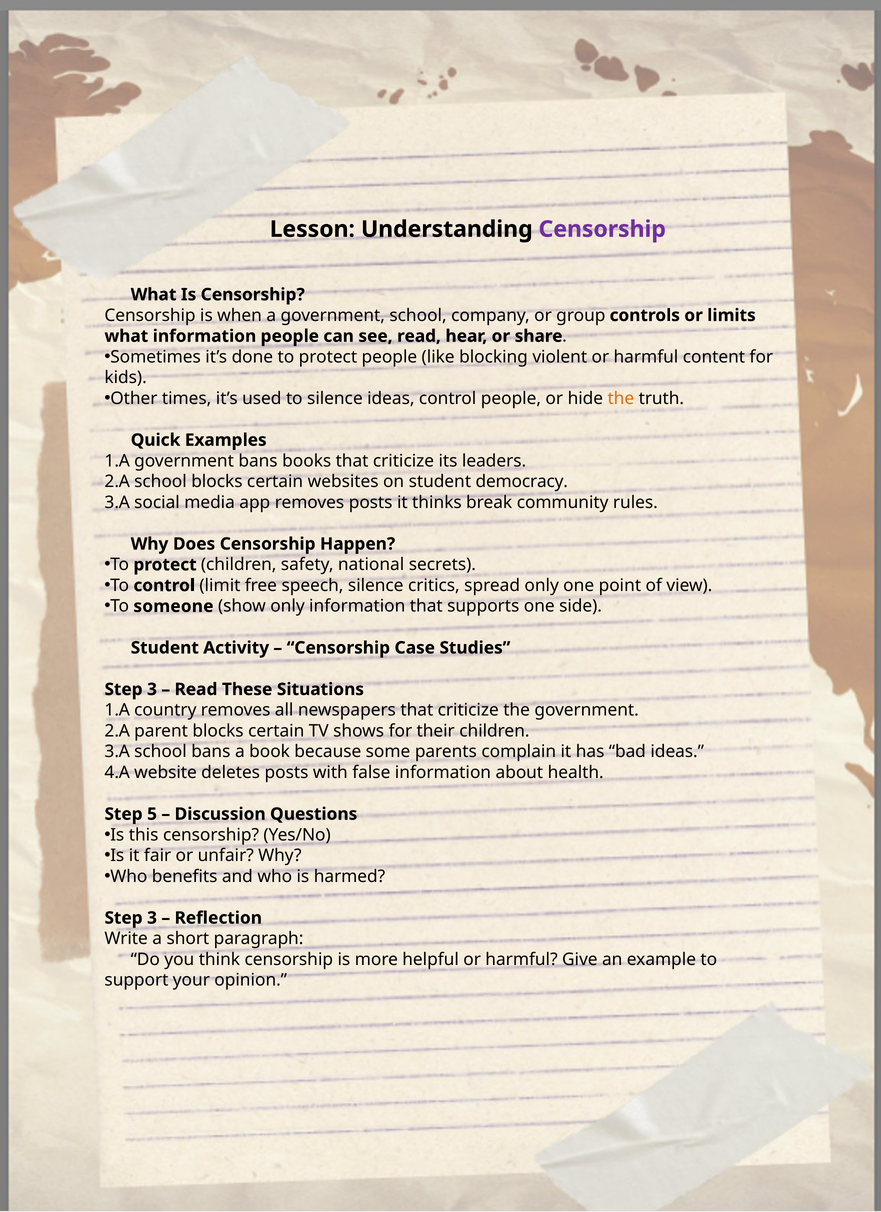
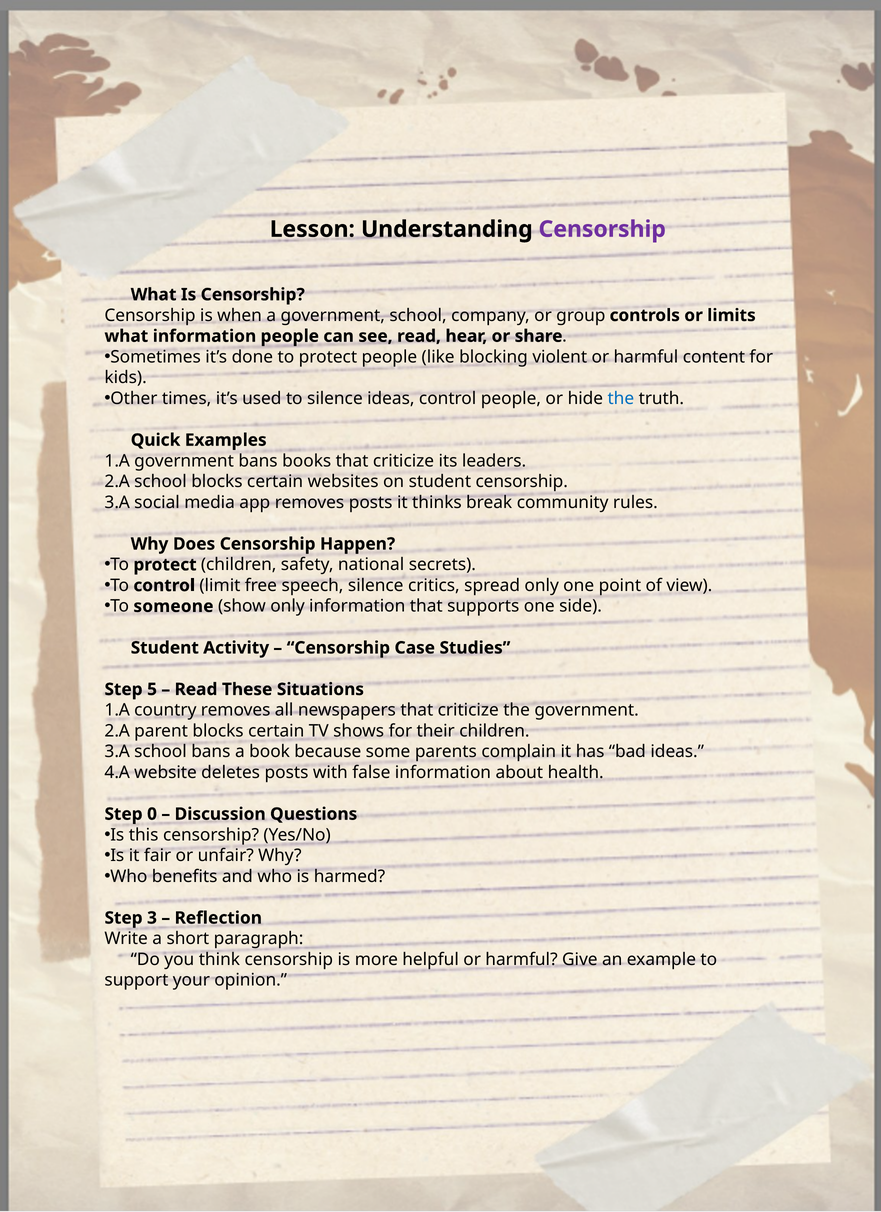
the at (621, 398) colour: orange -> blue
student democracy: democracy -> censorship
3 at (152, 689): 3 -> 5
5: 5 -> 0
